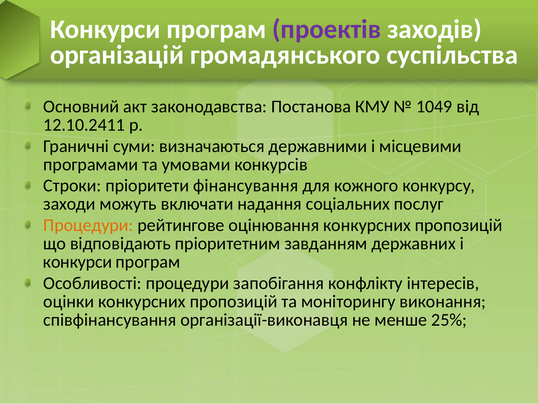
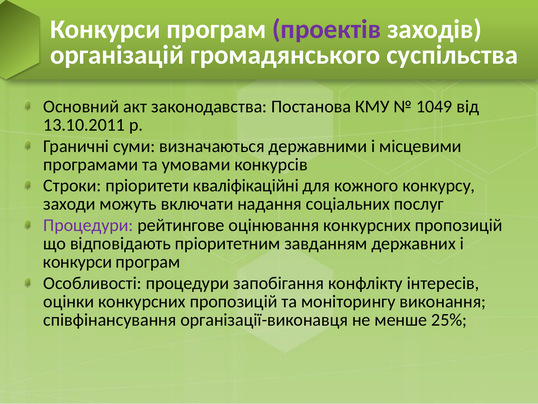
12.10.2411: 12.10.2411 -> 13.10.2011
фінансування: фінансування -> кваліфікаційні
Процедури at (88, 225) colour: orange -> purple
